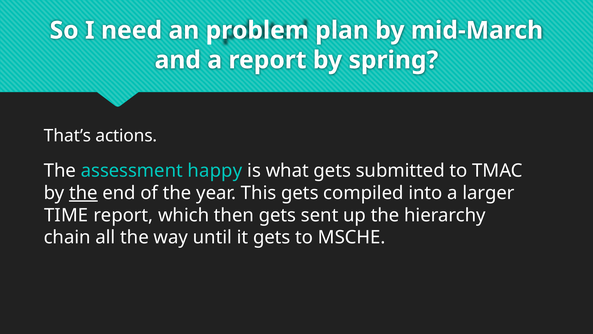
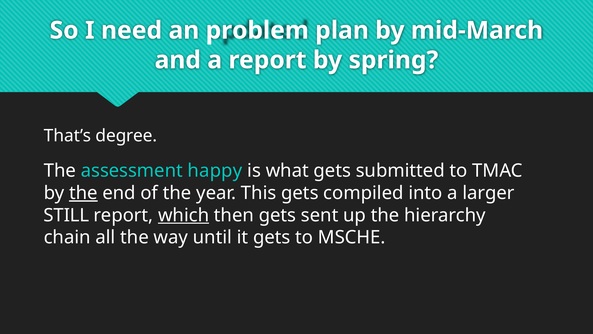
actions: actions -> degree
TIME: TIME -> STILL
which underline: none -> present
